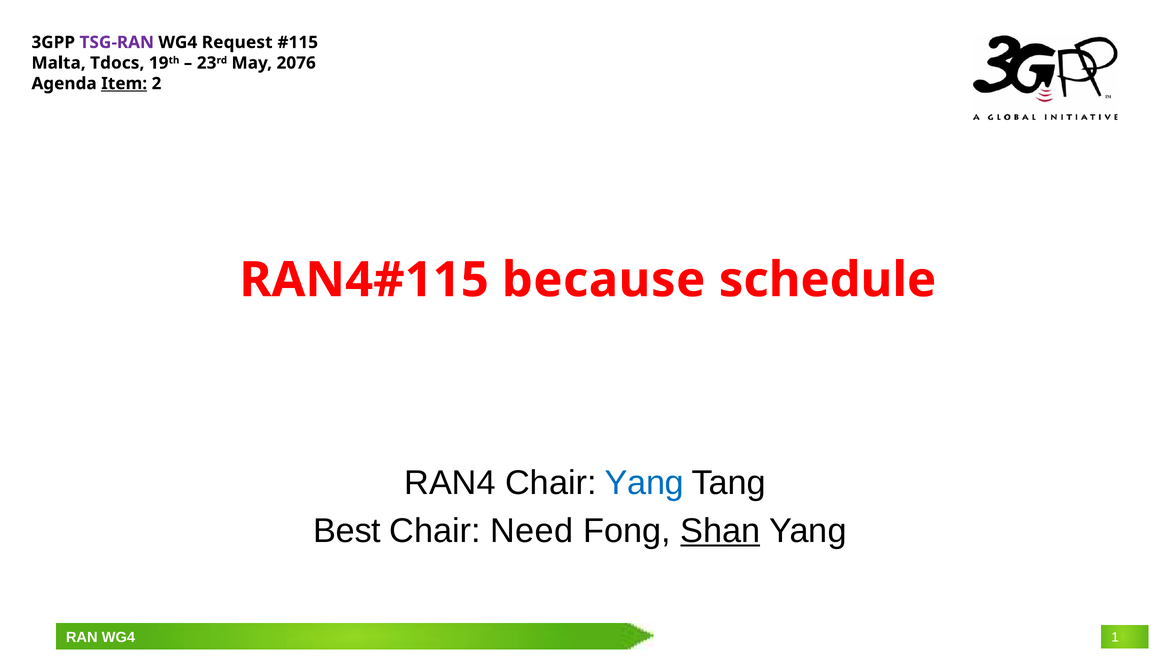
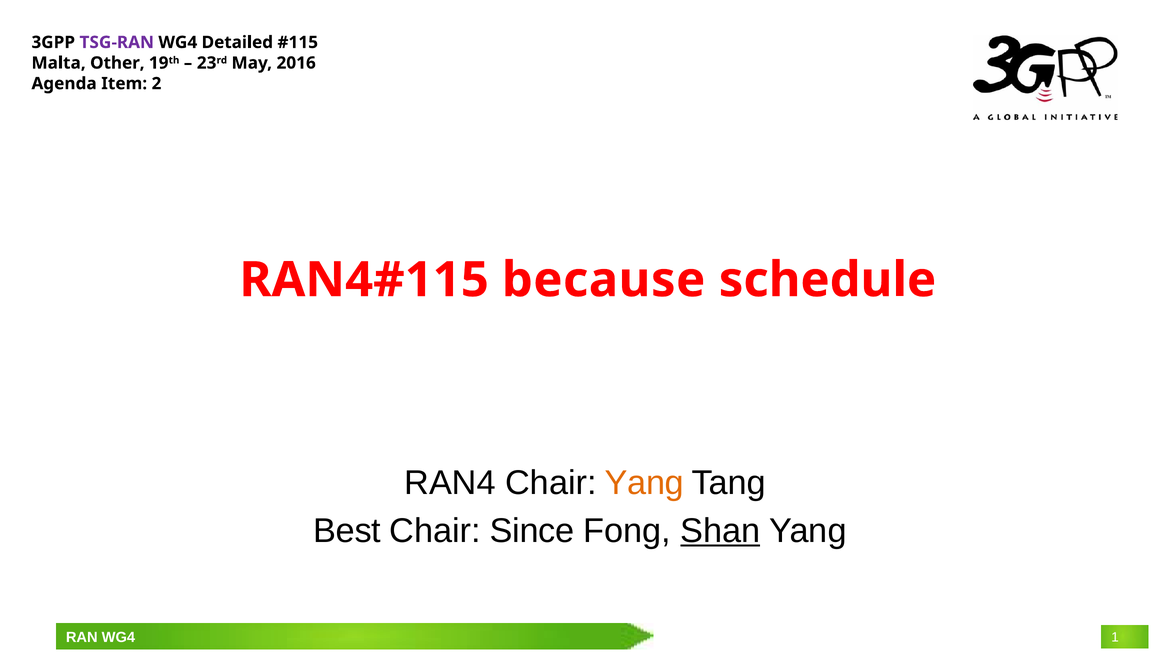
Request: Request -> Detailed
Tdocs: Tdocs -> Other
2076: 2076 -> 2016
Item underline: present -> none
Yang at (644, 482) colour: blue -> orange
Need: Need -> Since
